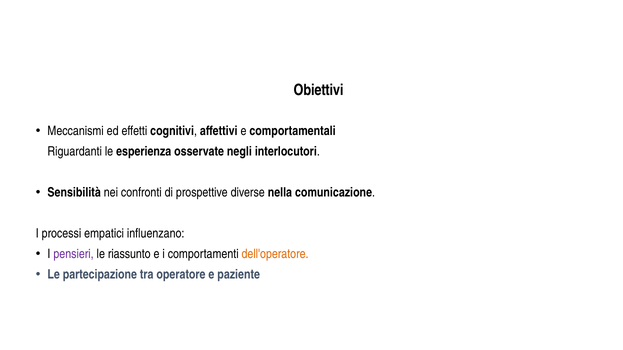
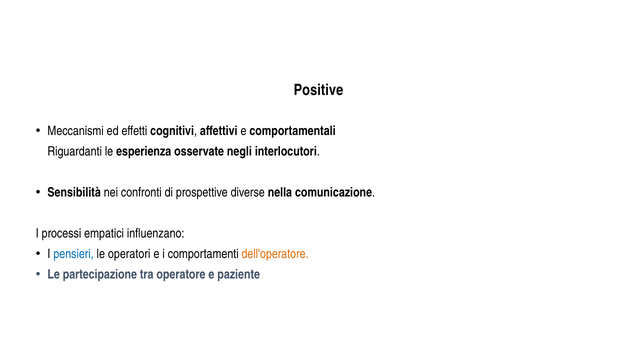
Obiettivi: Obiettivi -> Positive
pensieri colour: purple -> blue
riassunto: riassunto -> operatori
